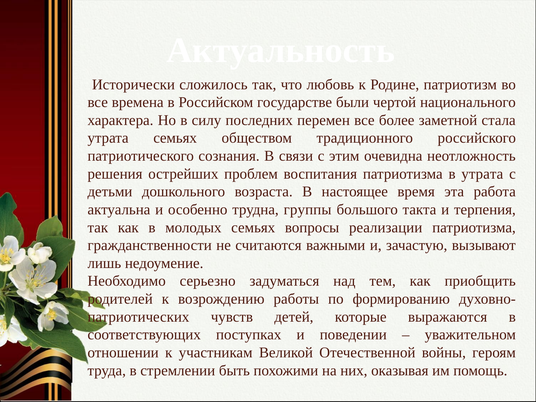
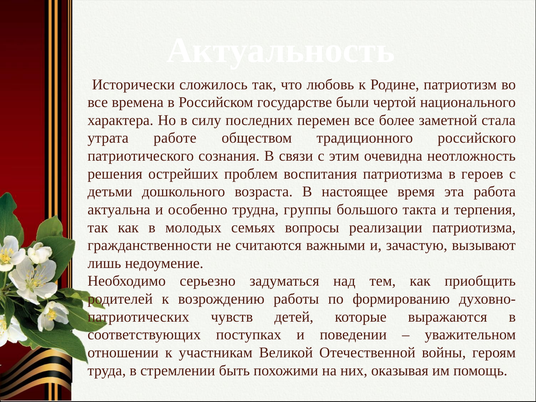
утрата семьях: семьях -> работе
в утрата: утрата -> героев
